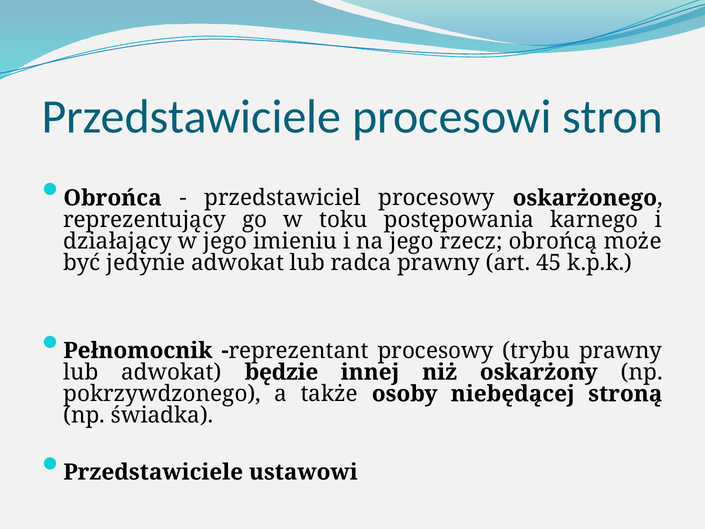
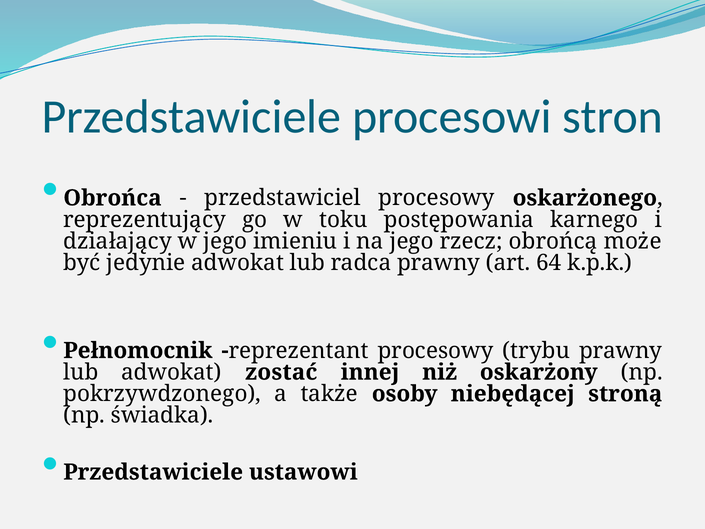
45: 45 -> 64
będzie: będzie -> zostać
